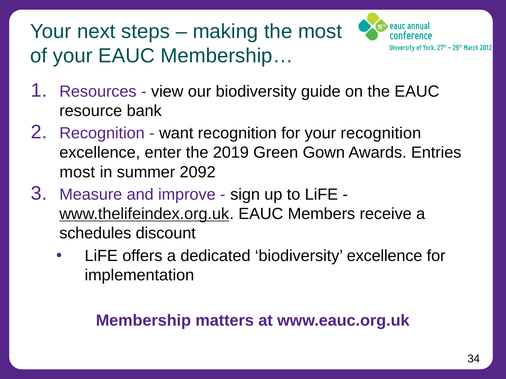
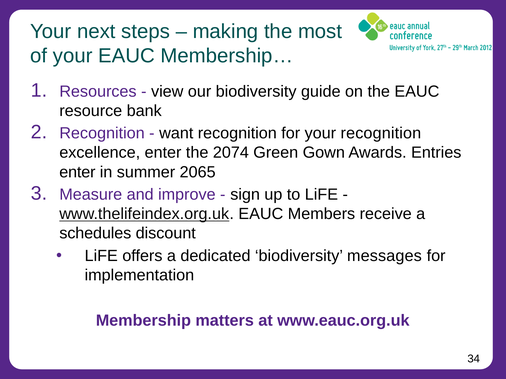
2019: 2019 -> 2074
most at (77, 172): most -> enter
2092: 2092 -> 2065
biodiversity excellence: excellence -> messages
